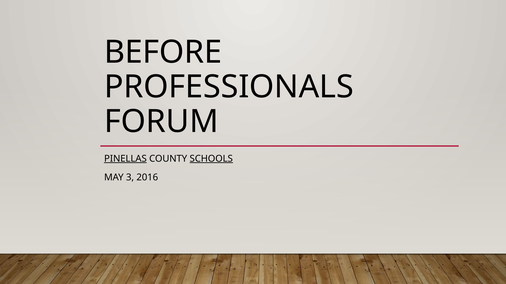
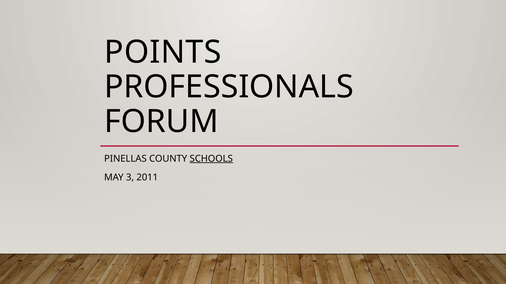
BEFORE: BEFORE -> POINTS
PINELLAS underline: present -> none
2016: 2016 -> 2011
